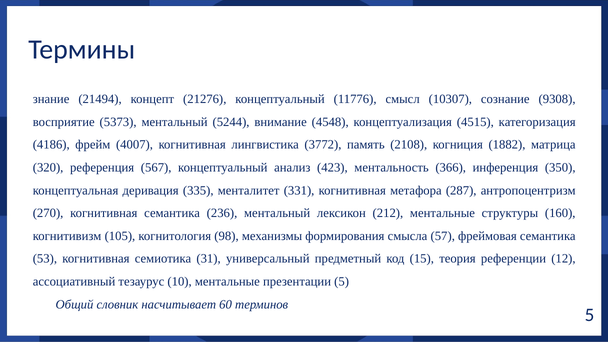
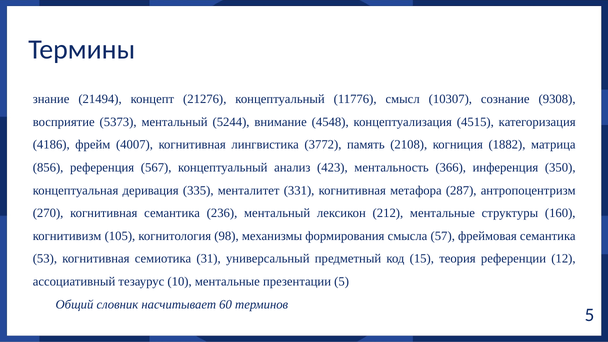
320: 320 -> 856
